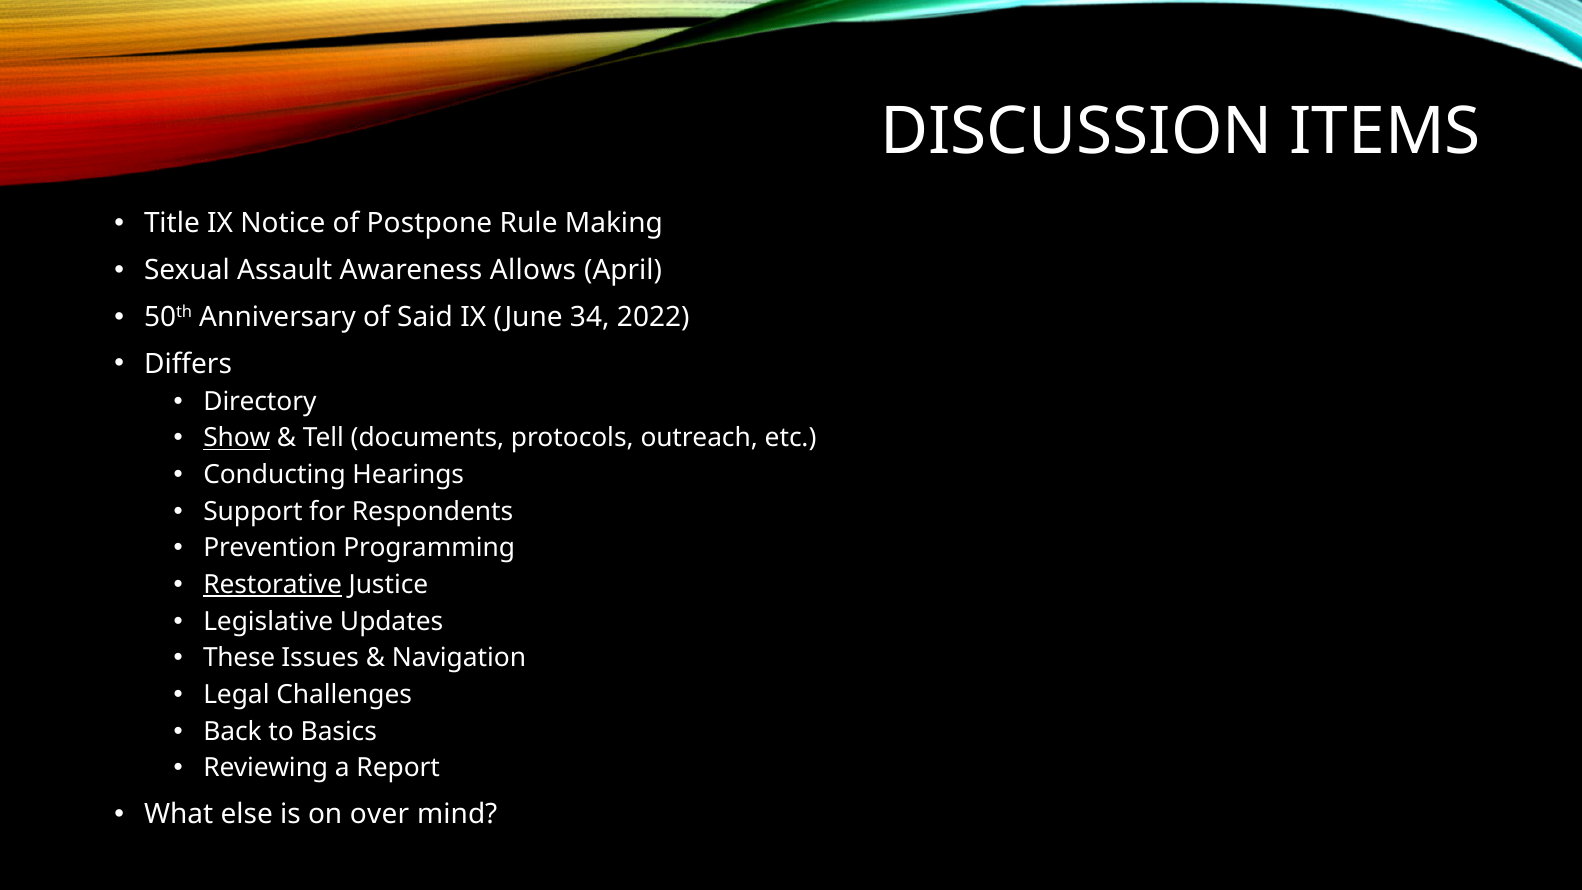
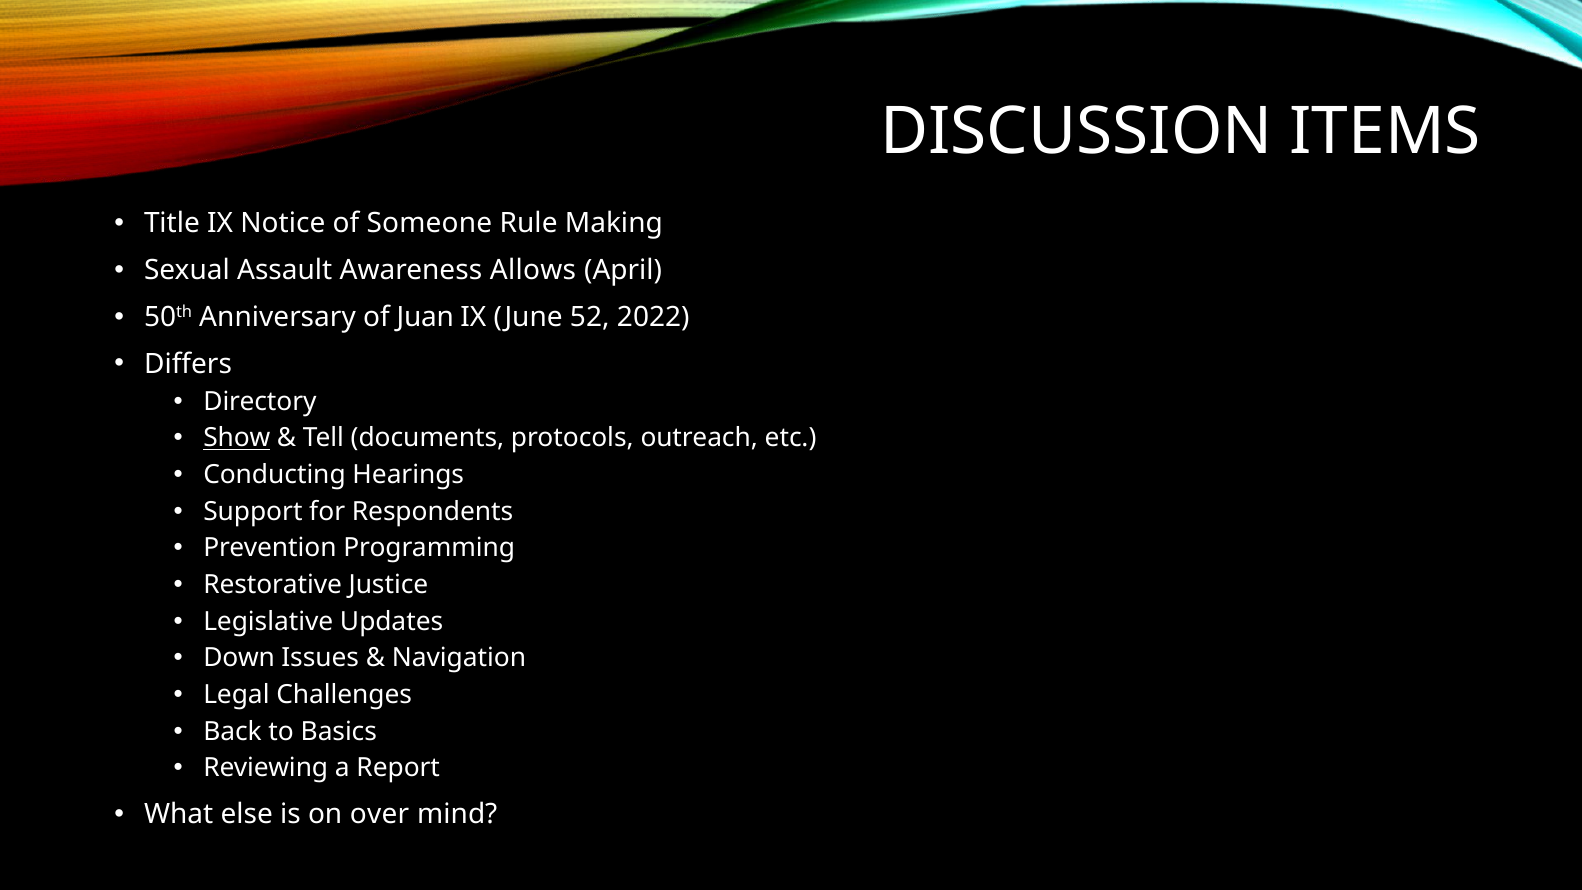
Postpone: Postpone -> Someone
Said: Said -> Juan
34: 34 -> 52
Restorative underline: present -> none
These: These -> Down
